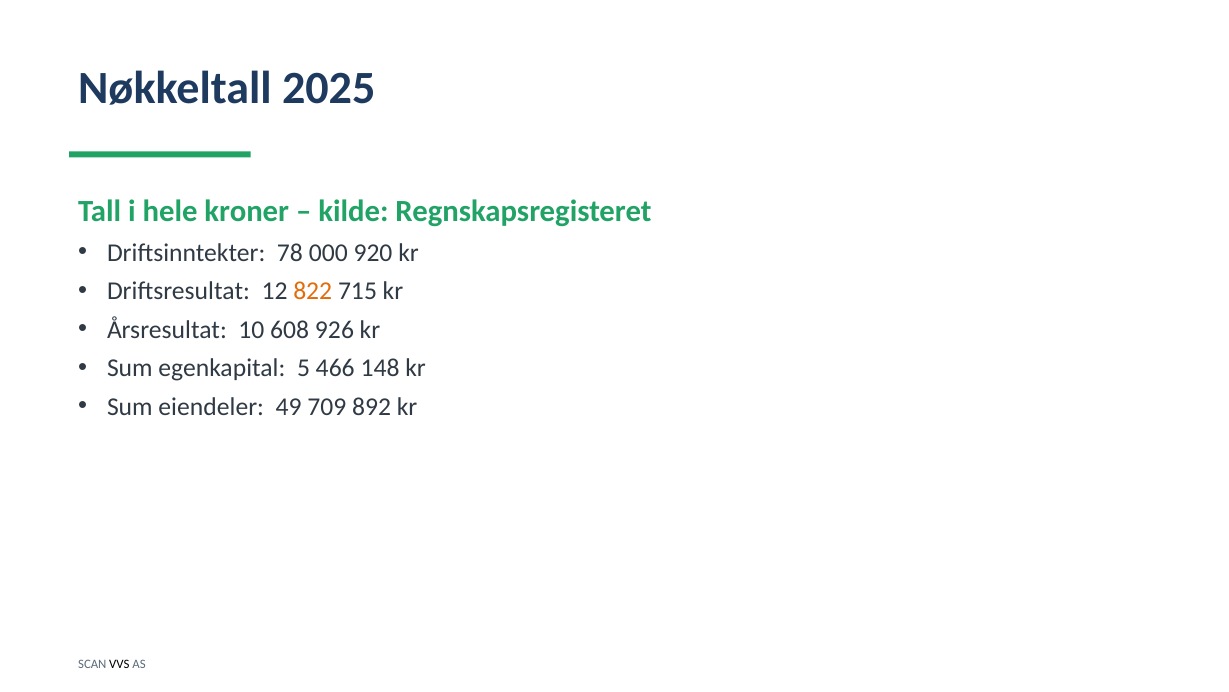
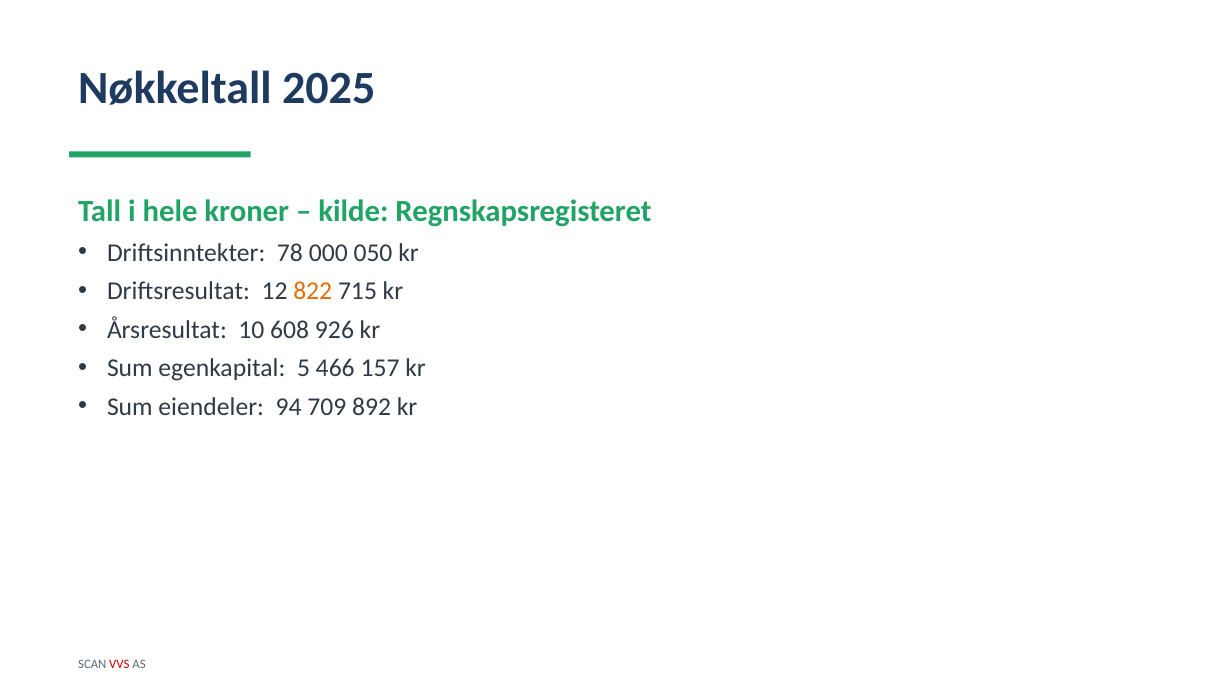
920: 920 -> 050
148: 148 -> 157
49: 49 -> 94
VVS colour: black -> red
